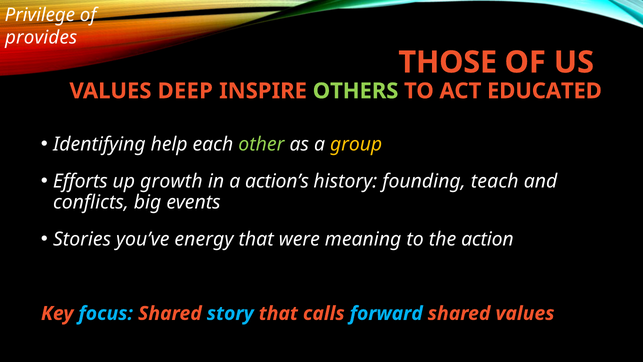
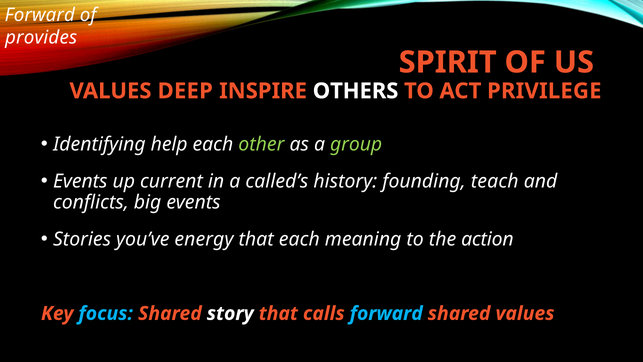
Privilege at (40, 15): Privilege -> Forward
THOSE: THOSE -> SPIRIT
OTHERS colour: light green -> white
EDUCATED: EDUCATED -> PRIVILEGE
group colour: yellow -> light green
Efforts at (80, 181): Efforts -> Events
growth: growth -> current
action’s: action’s -> called’s
that were: were -> each
story colour: light blue -> white
